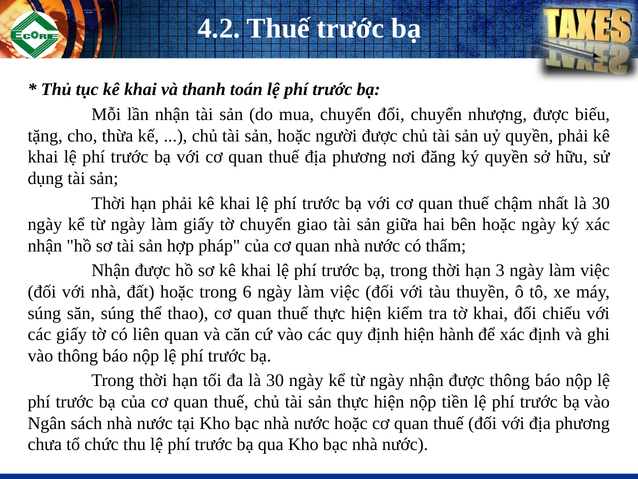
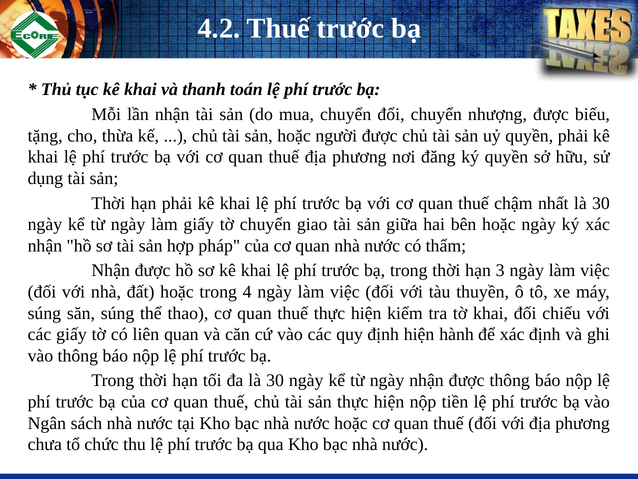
6: 6 -> 4
